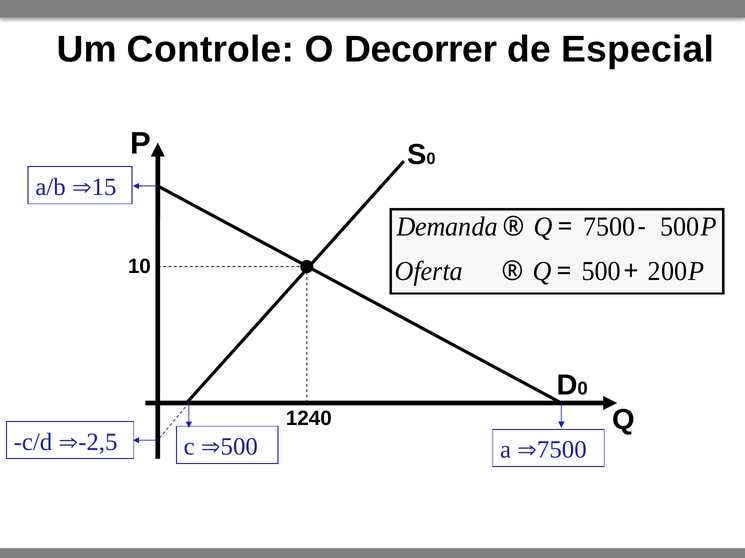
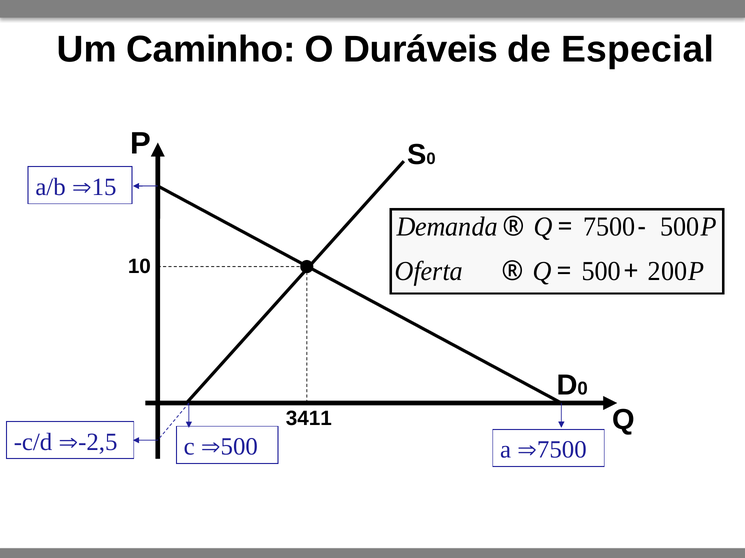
Controle: Controle -> Caminho
Decorrer: Decorrer -> Duráveis
1240: 1240 -> 3411
